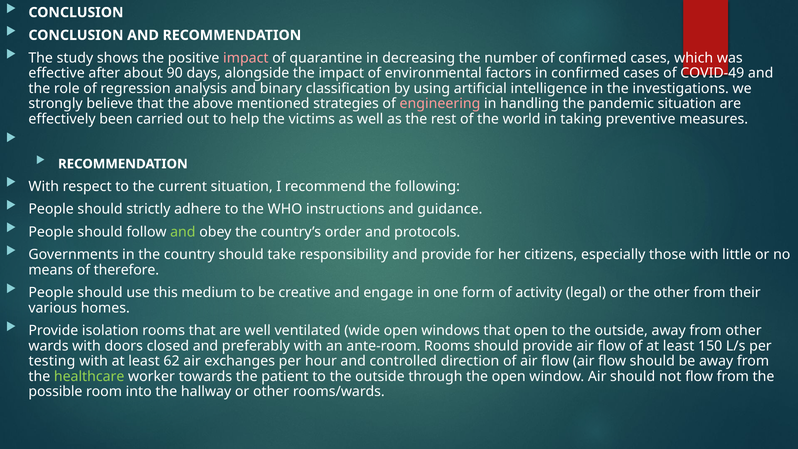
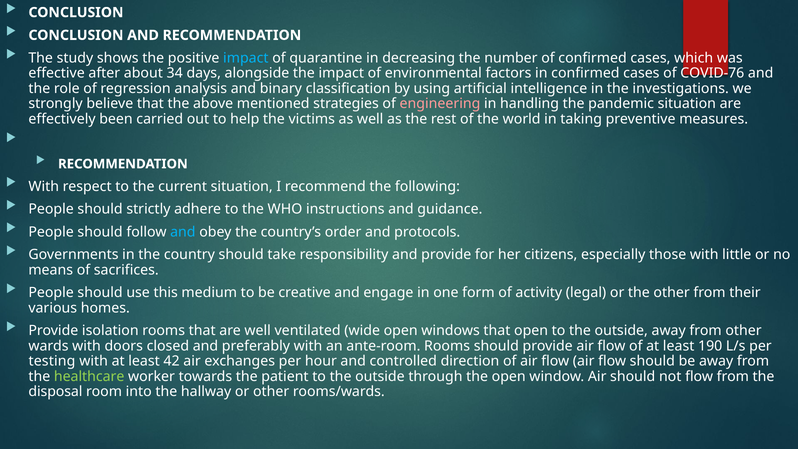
impact at (246, 58) colour: pink -> light blue
90: 90 -> 34
COVID-49: COVID-49 -> COVID-76
and at (183, 232) colour: light green -> light blue
therefore: therefore -> sacrifices
150: 150 -> 190
62: 62 -> 42
possible: possible -> disposal
